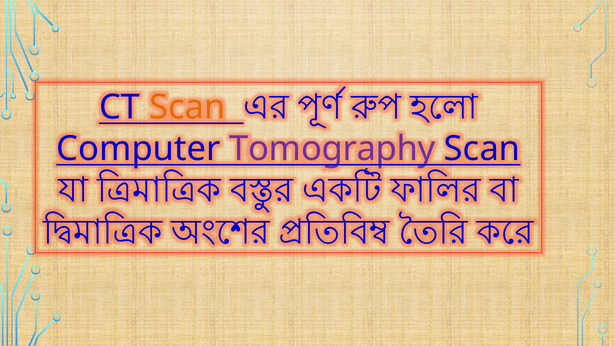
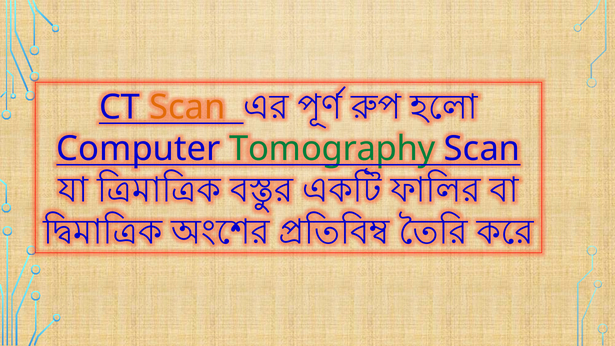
Tomography colour: purple -> green
